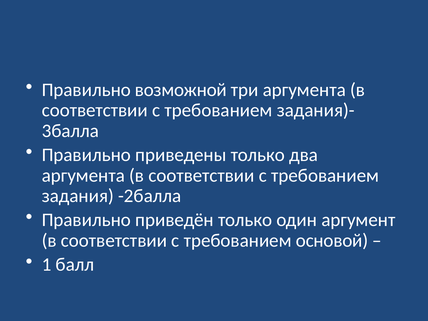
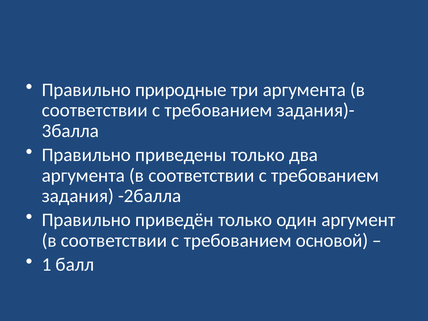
возможной: возможной -> природные
